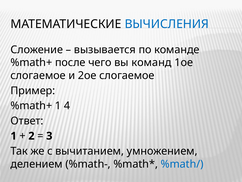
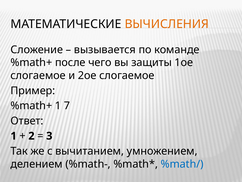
ВЫЧИСЛЕНИЯ colour: blue -> orange
команд: команд -> защиты
4: 4 -> 7
